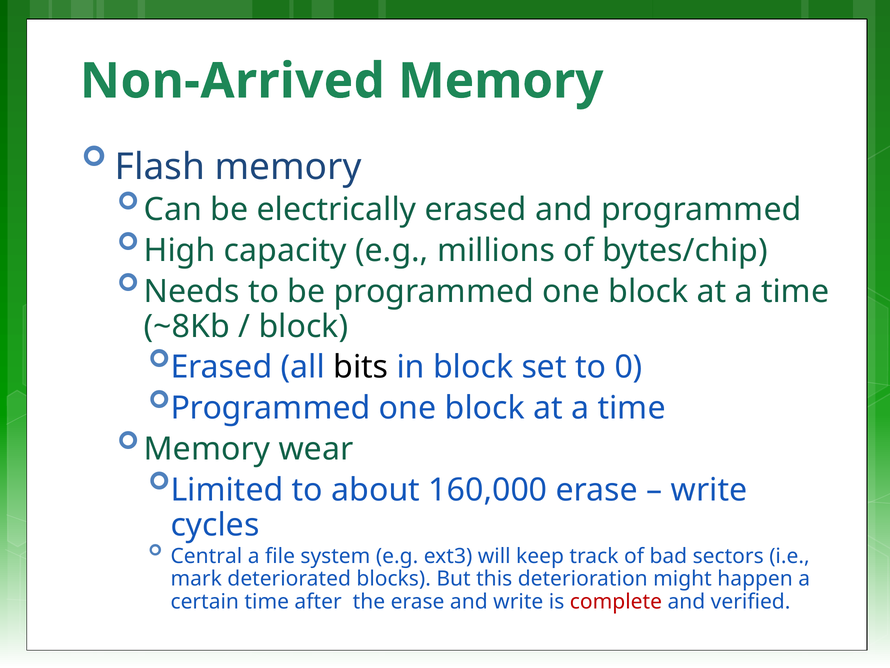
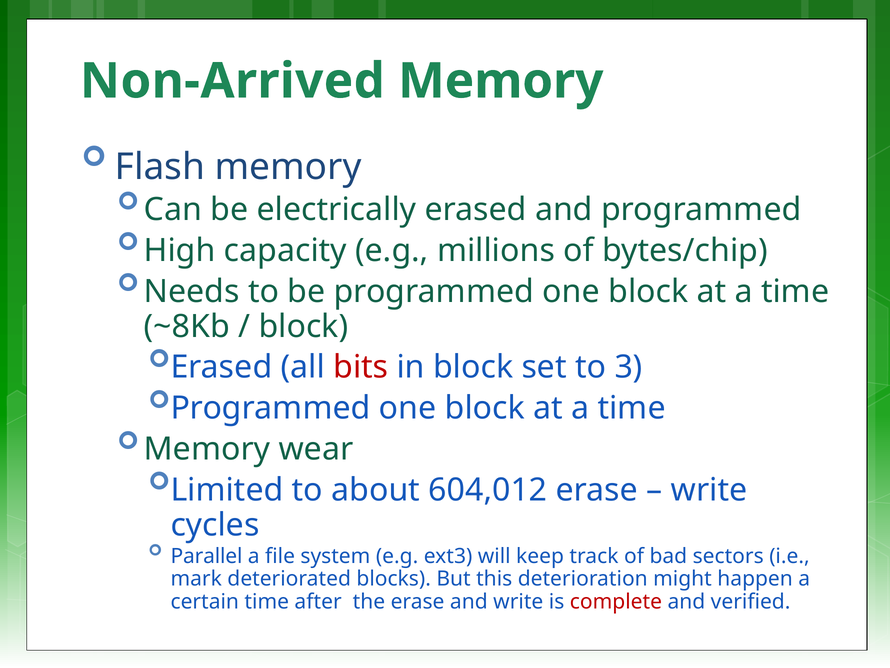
bits colour: black -> red
0: 0 -> 3
160,000: 160,000 -> 604,012
Central: Central -> Parallel
